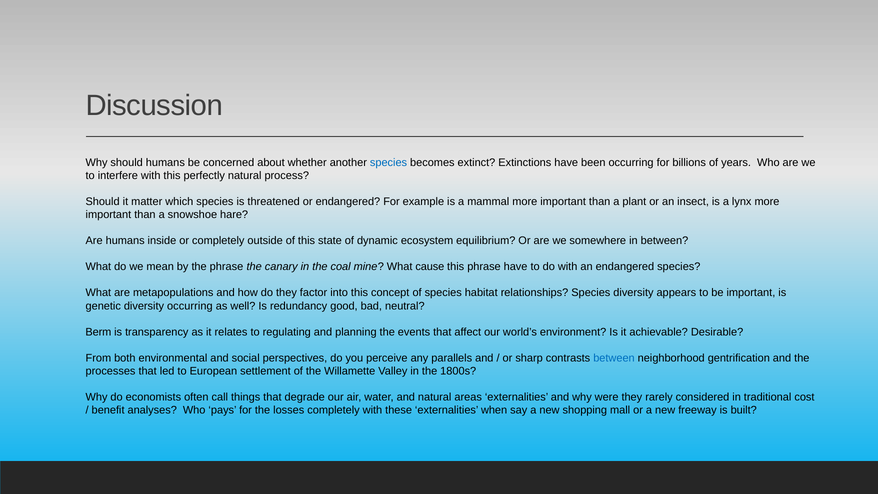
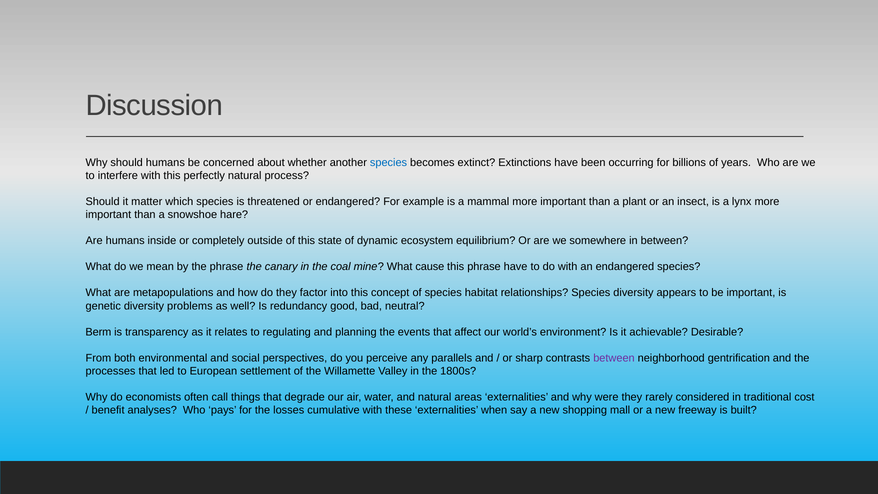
diversity occurring: occurring -> problems
between at (614, 358) colour: blue -> purple
losses completely: completely -> cumulative
